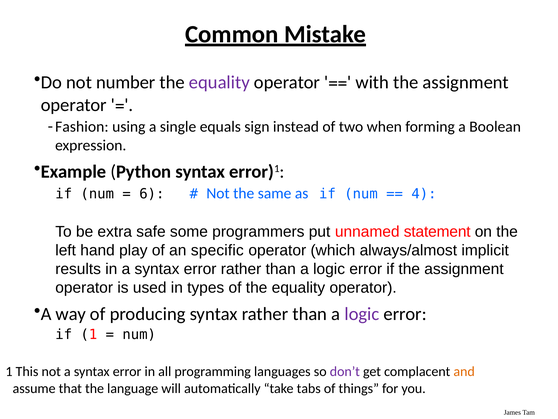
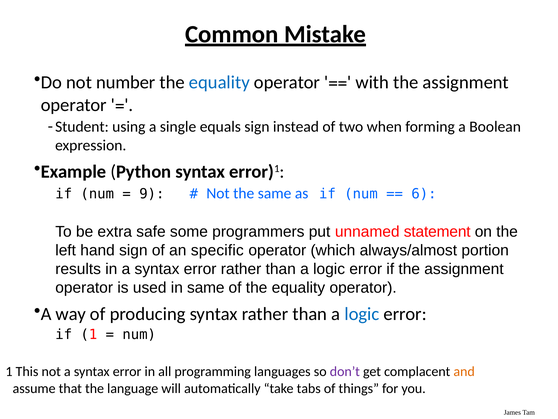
equality at (219, 82) colour: purple -> blue
Fashion: Fashion -> Student
6: 6 -> 9
4: 4 -> 6
hand play: play -> sign
implicit: implicit -> portion
in types: types -> same
logic at (362, 314) colour: purple -> blue
